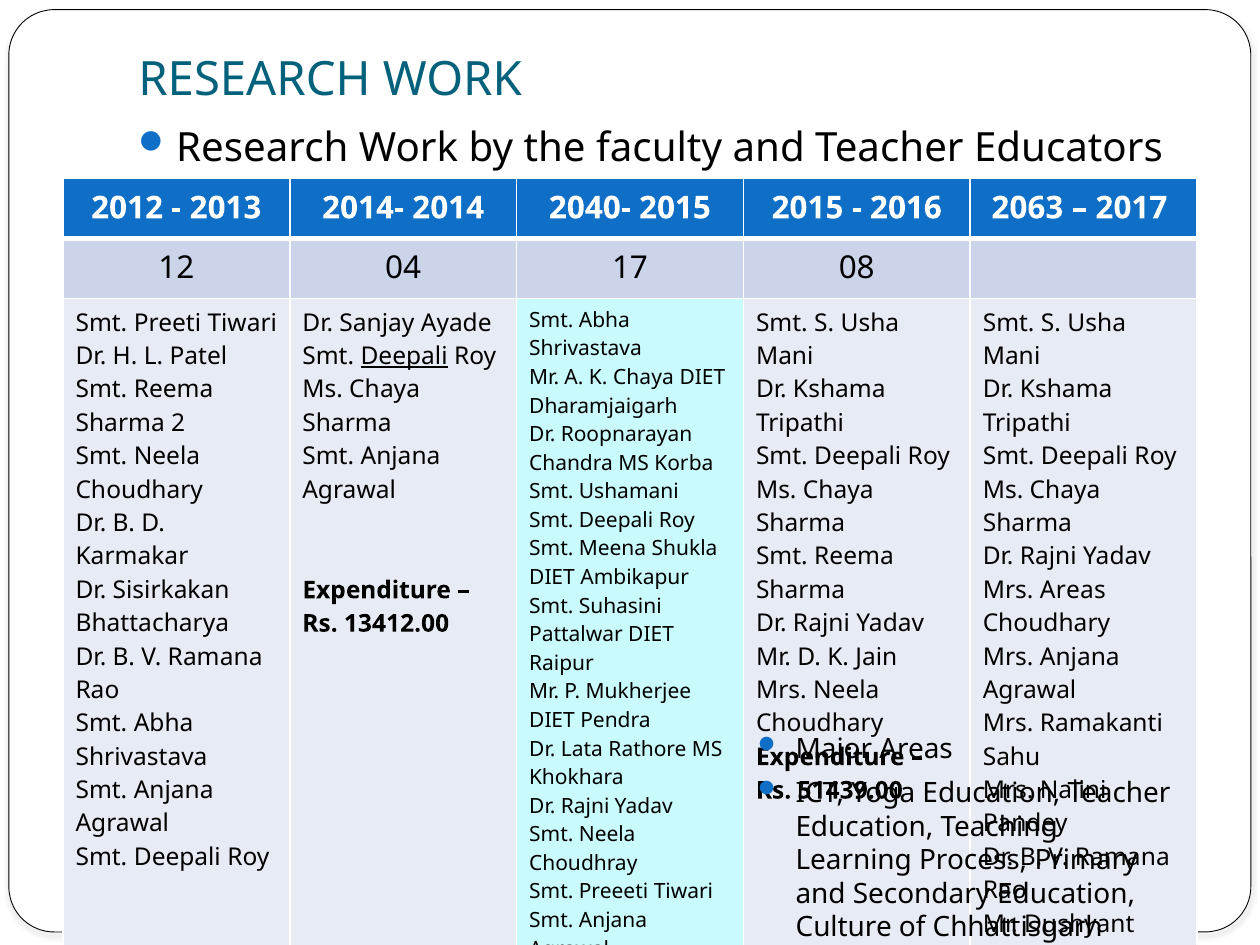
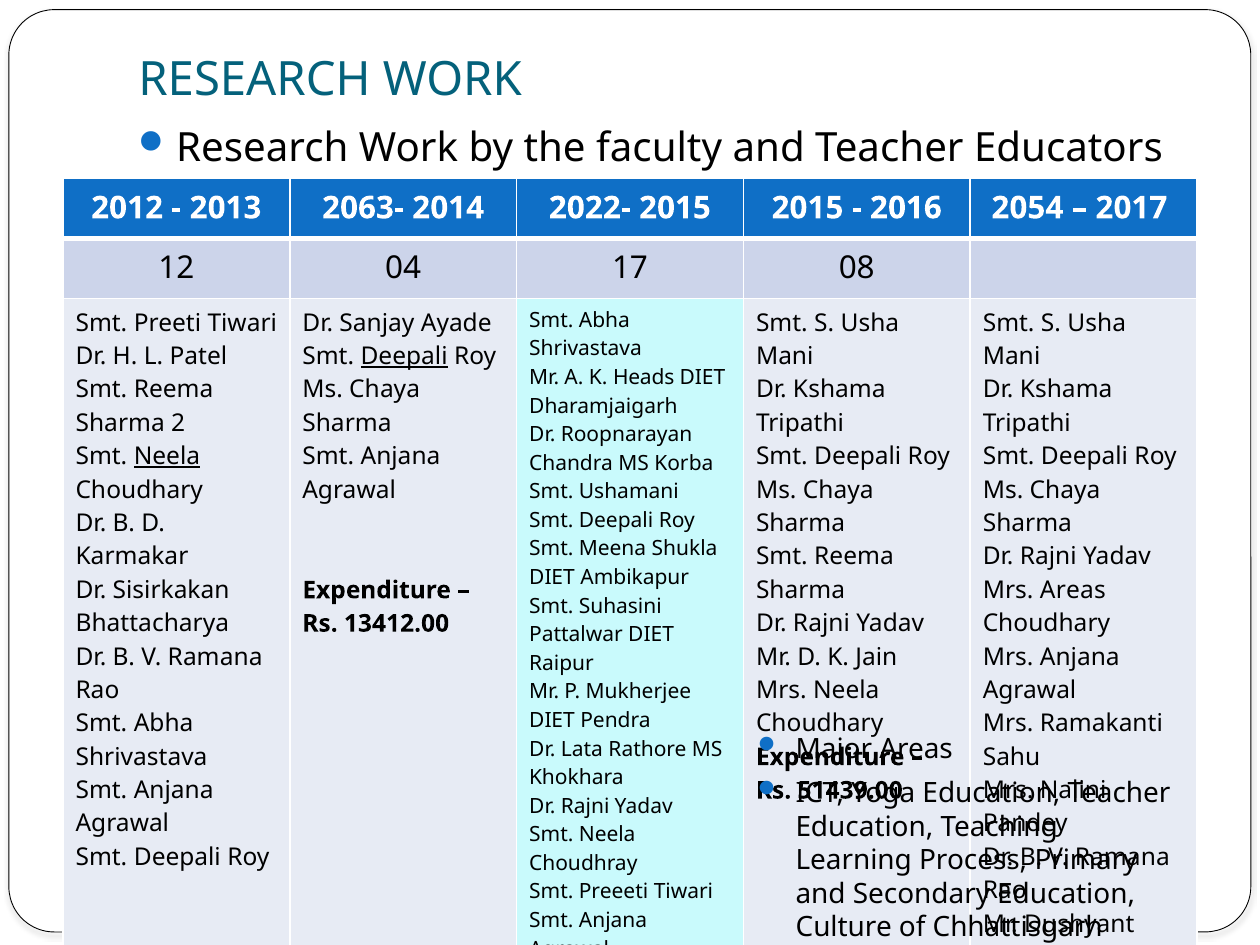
2014-: 2014- -> 2063-
2040-: 2040- -> 2022-
2063: 2063 -> 2054
K Chaya: Chaya -> Heads
Neela at (167, 457) underline: none -> present
